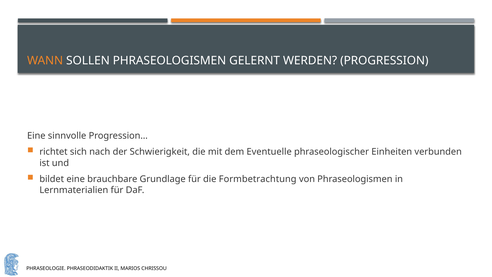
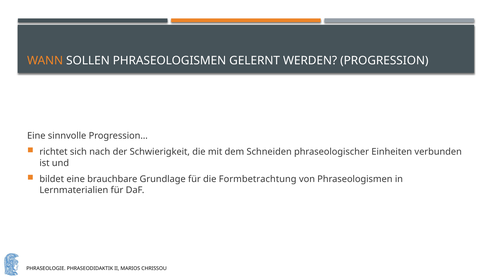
Eventuelle: Eventuelle -> Schneiden
